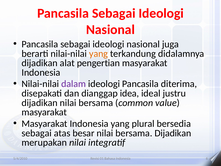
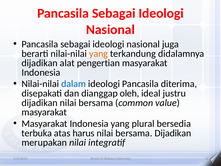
dalam colour: purple -> blue
idea: idea -> oleh
sebagai at (37, 133): sebagai -> terbuka
besar: besar -> harus
